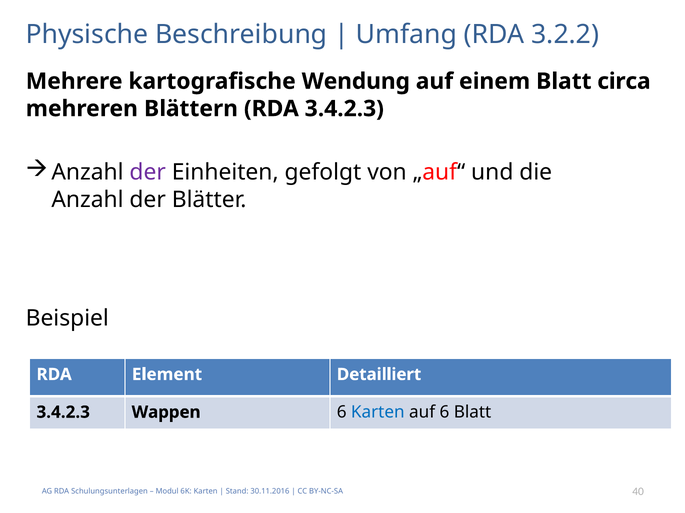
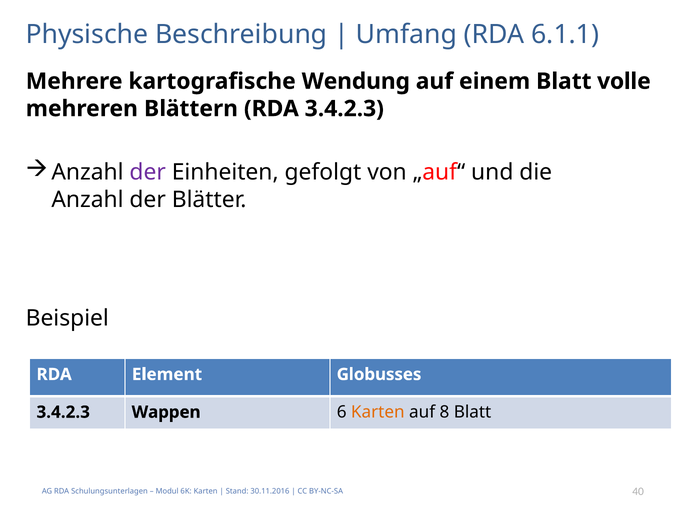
3.2.2: 3.2.2 -> 6.1.1
circa: circa -> volle
Detailliert: Detailliert -> Globusses
Karten at (378, 413) colour: blue -> orange
auf 6: 6 -> 8
